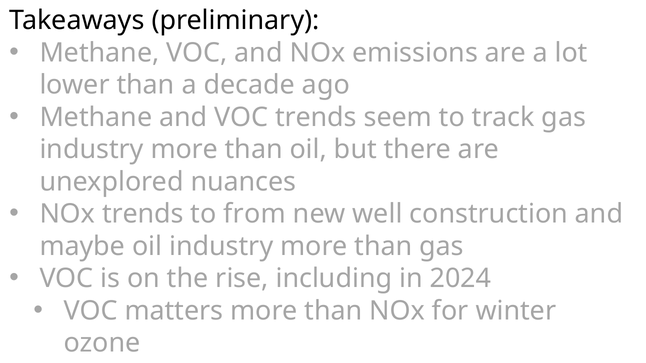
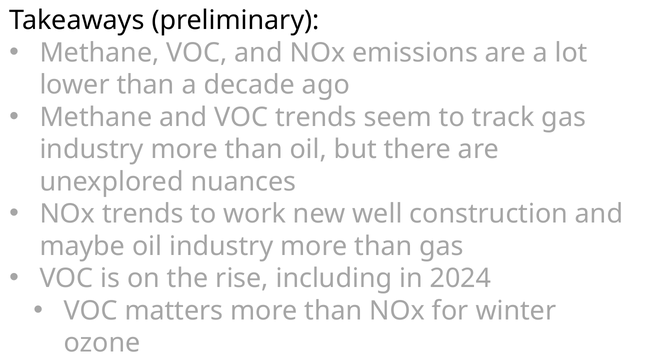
to from: from -> work
